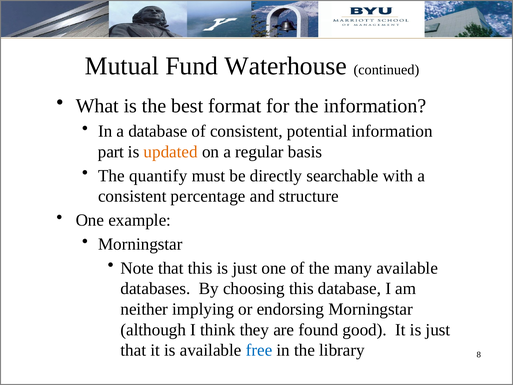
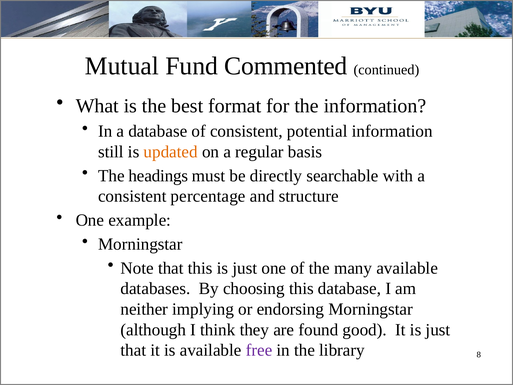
Waterhouse: Waterhouse -> Commented
part: part -> still
quantify: quantify -> headings
free colour: blue -> purple
